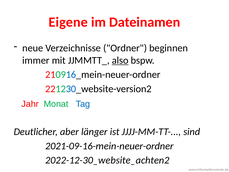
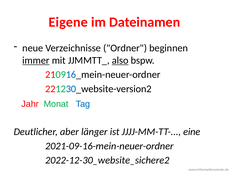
immer underline: none -> present
sind: sind -> eine
2022-12-30_website_achten2: 2022-12-30_website_achten2 -> 2022-12-30_website_sichere2
